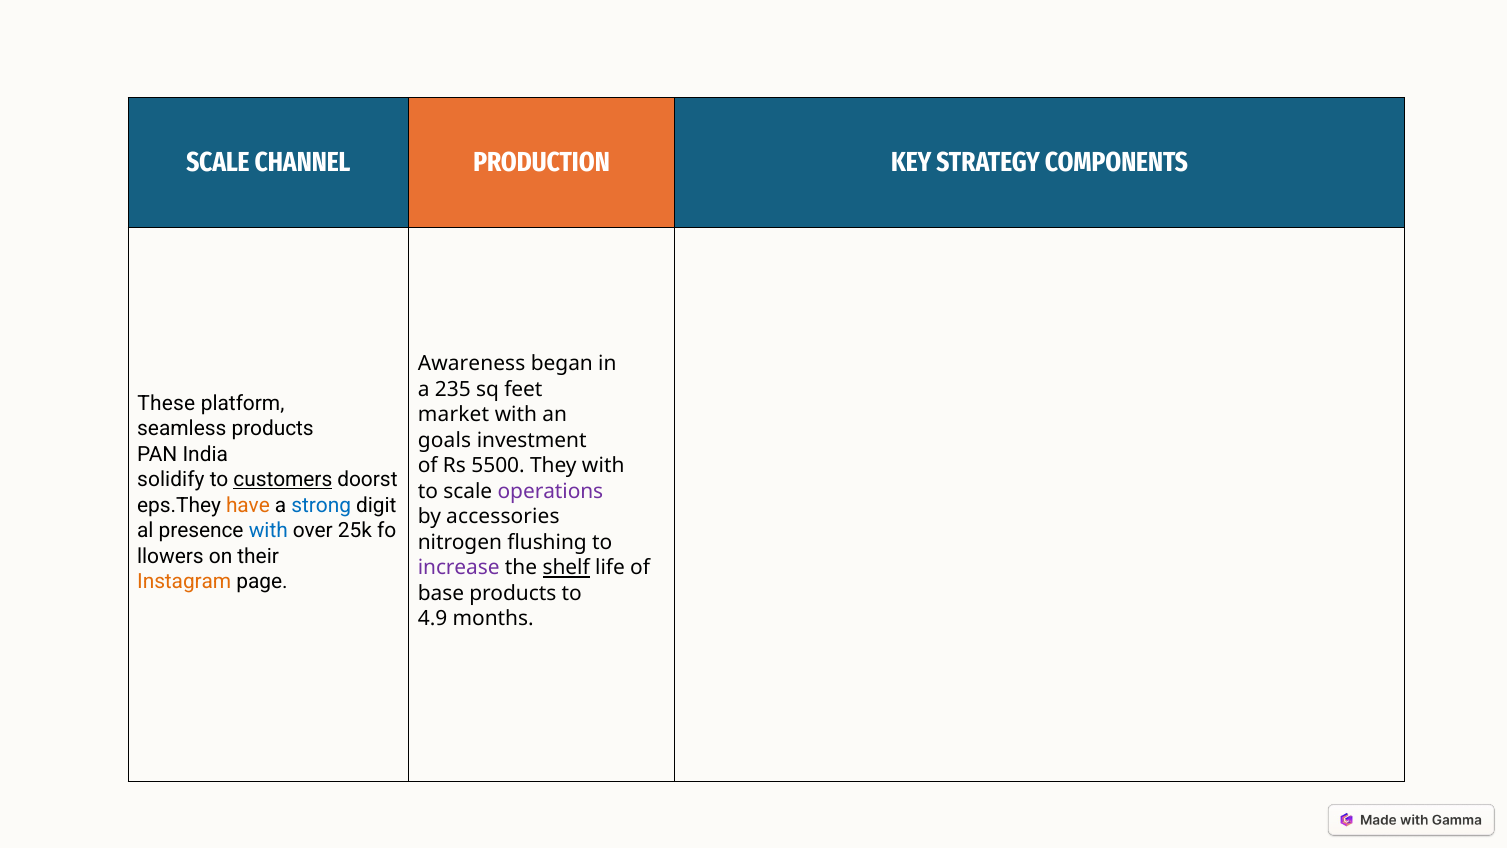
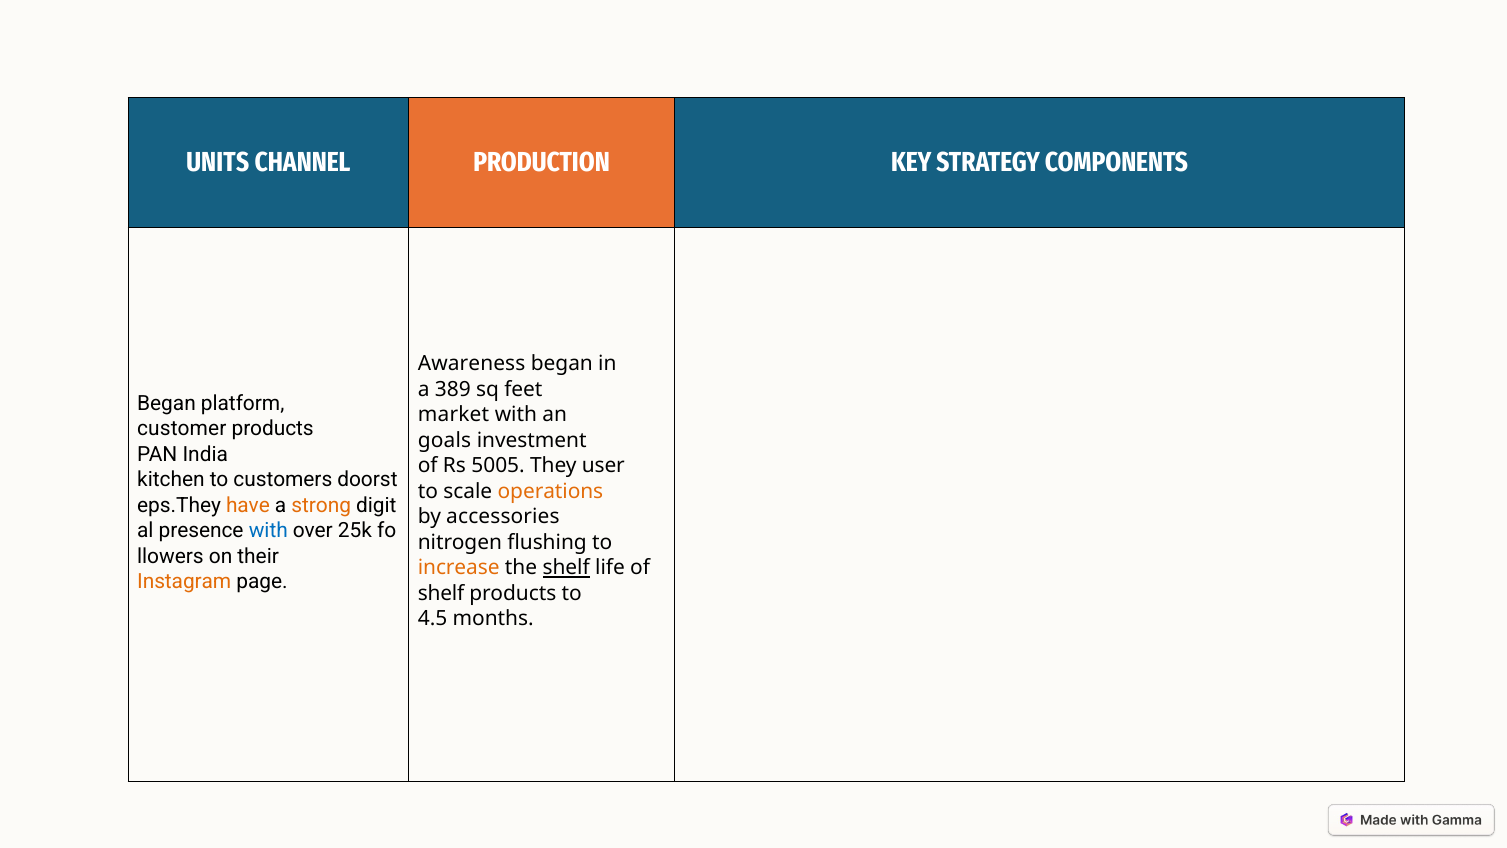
SCALE at (218, 163): SCALE -> UNITS
235: 235 -> 389
These at (166, 403): These -> Began
seamless: seamless -> customer
5500: 5500 -> 5005
They with: with -> user
solidify: solidify -> kitchen
customers underline: present -> none
operations colour: purple -> orange
strong colour: blue -> orange
increase colour: purple -> orange
base at (441, 593): base -> shelf
4.9: 4.9 -> 4.5
